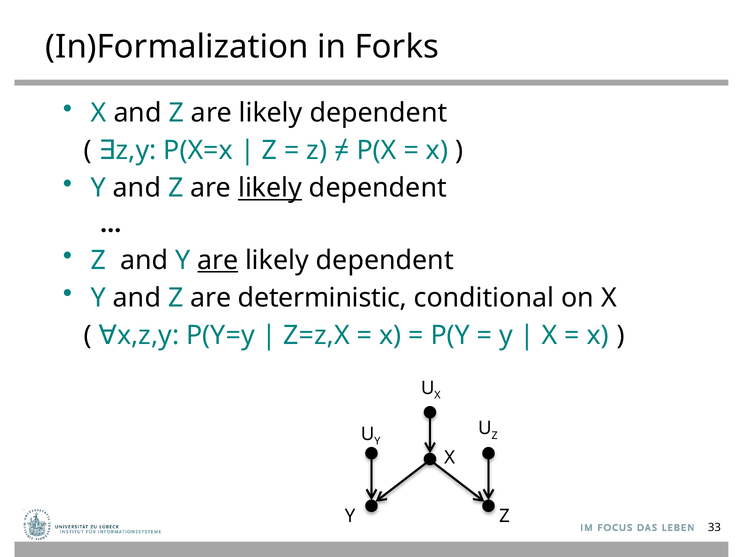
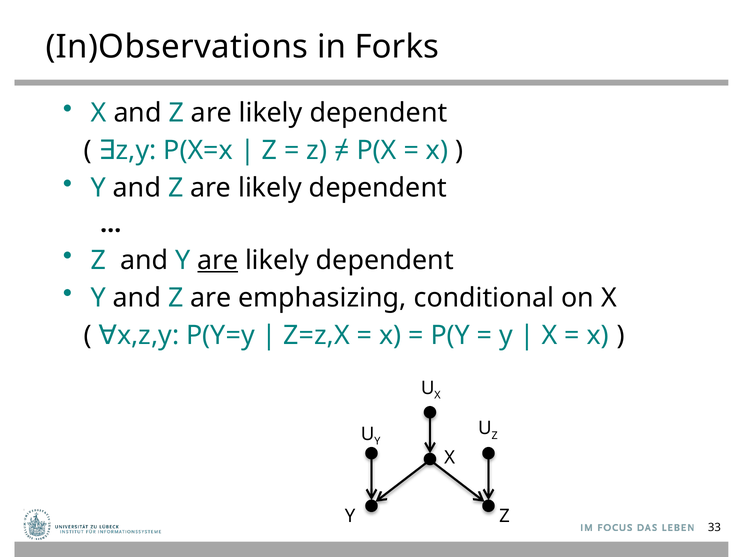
In)Formalization: In)Formalization -> In)Observations
likely at (270, 188) underline: present -> none
deterministic: deterministic -> emphasizing
